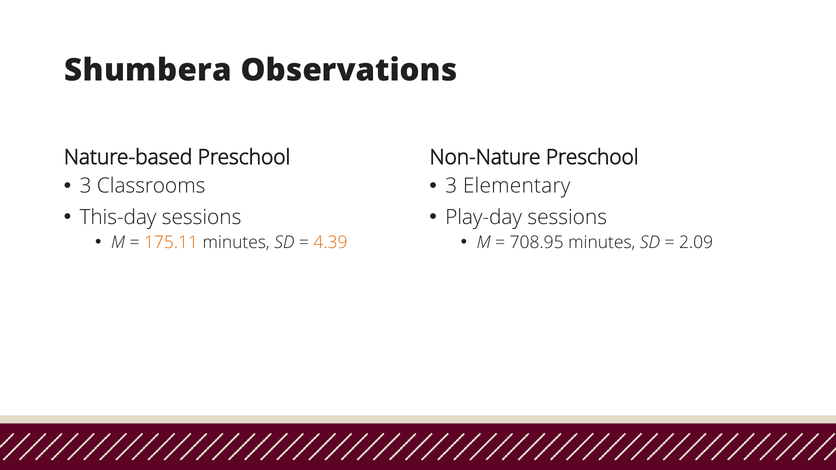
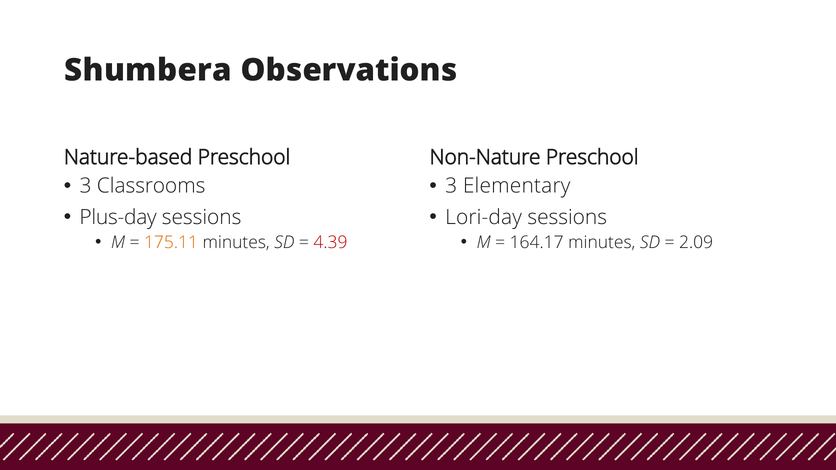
This-day: This-day -> Plus-day
Play-day: Play-day -> Lori-day
4.39 colour: orange -> red
708.95: 708.95 -> 164.17
